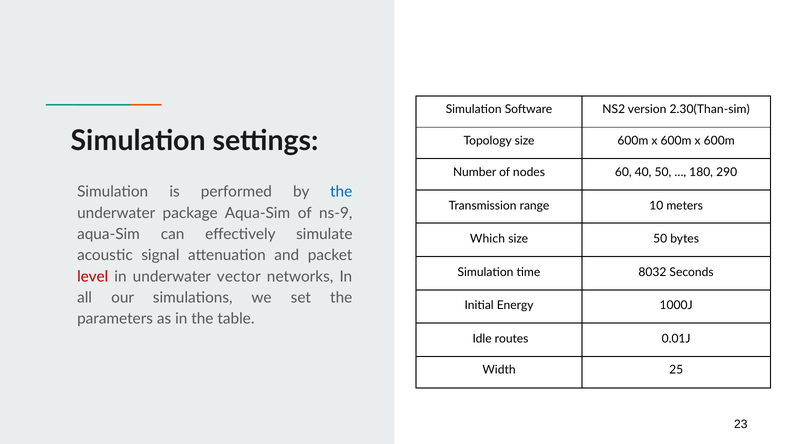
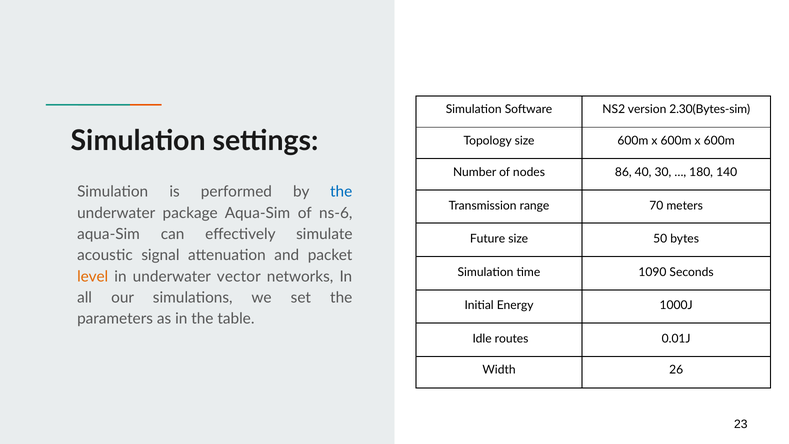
2.30(Than-sim: 2.30(Than-sim -> 2.30(Bytes-sim
60: 60 -> 86
40 50: 50 -> 30
290: 290 -> 140
10: 10 -> 70
ns-9: ns-9 -> ns-6
Which: Which -> Future
8032: 8032 -> 1090
level colour: red -> orange
25: 25 -> 26
